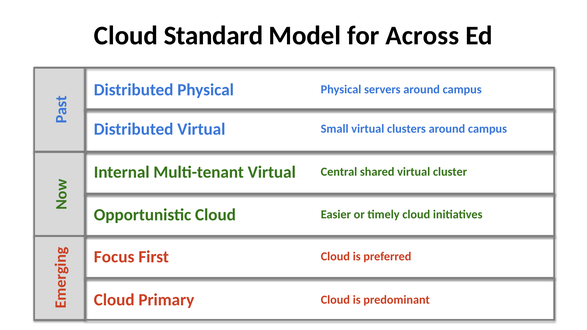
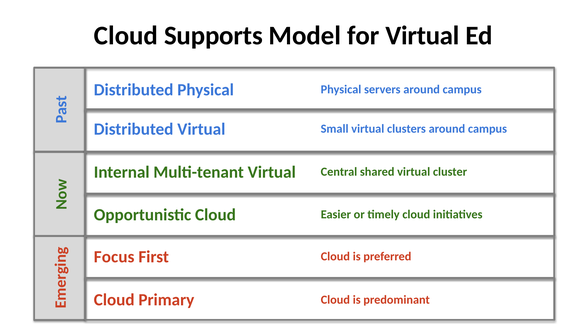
Standard: Standard -> Supports
for Across: Across -> Virtual
